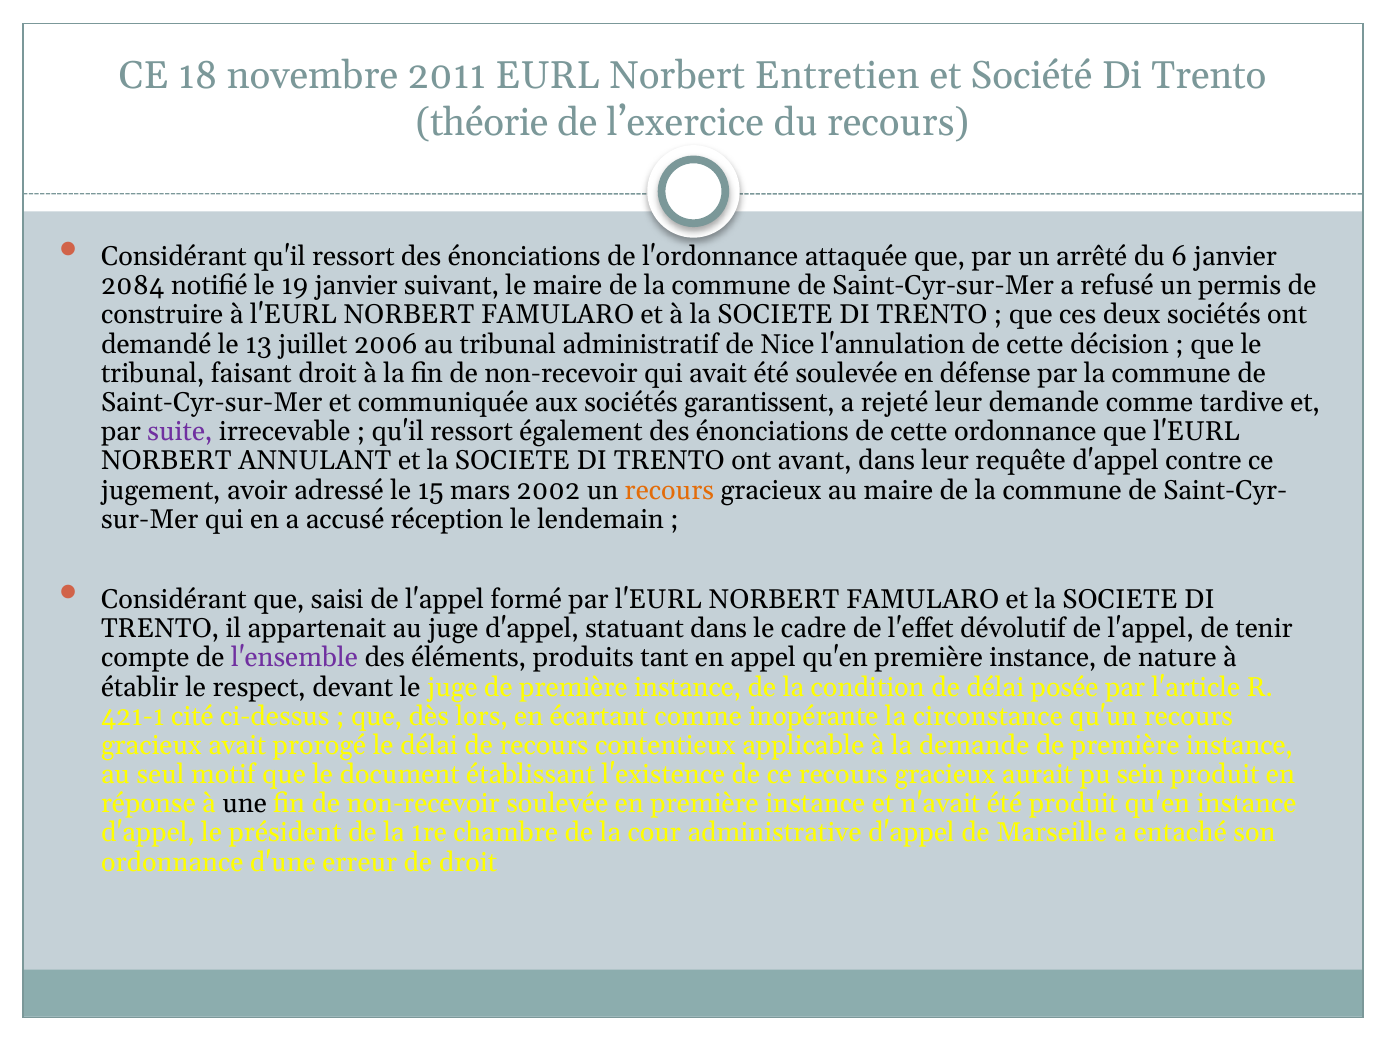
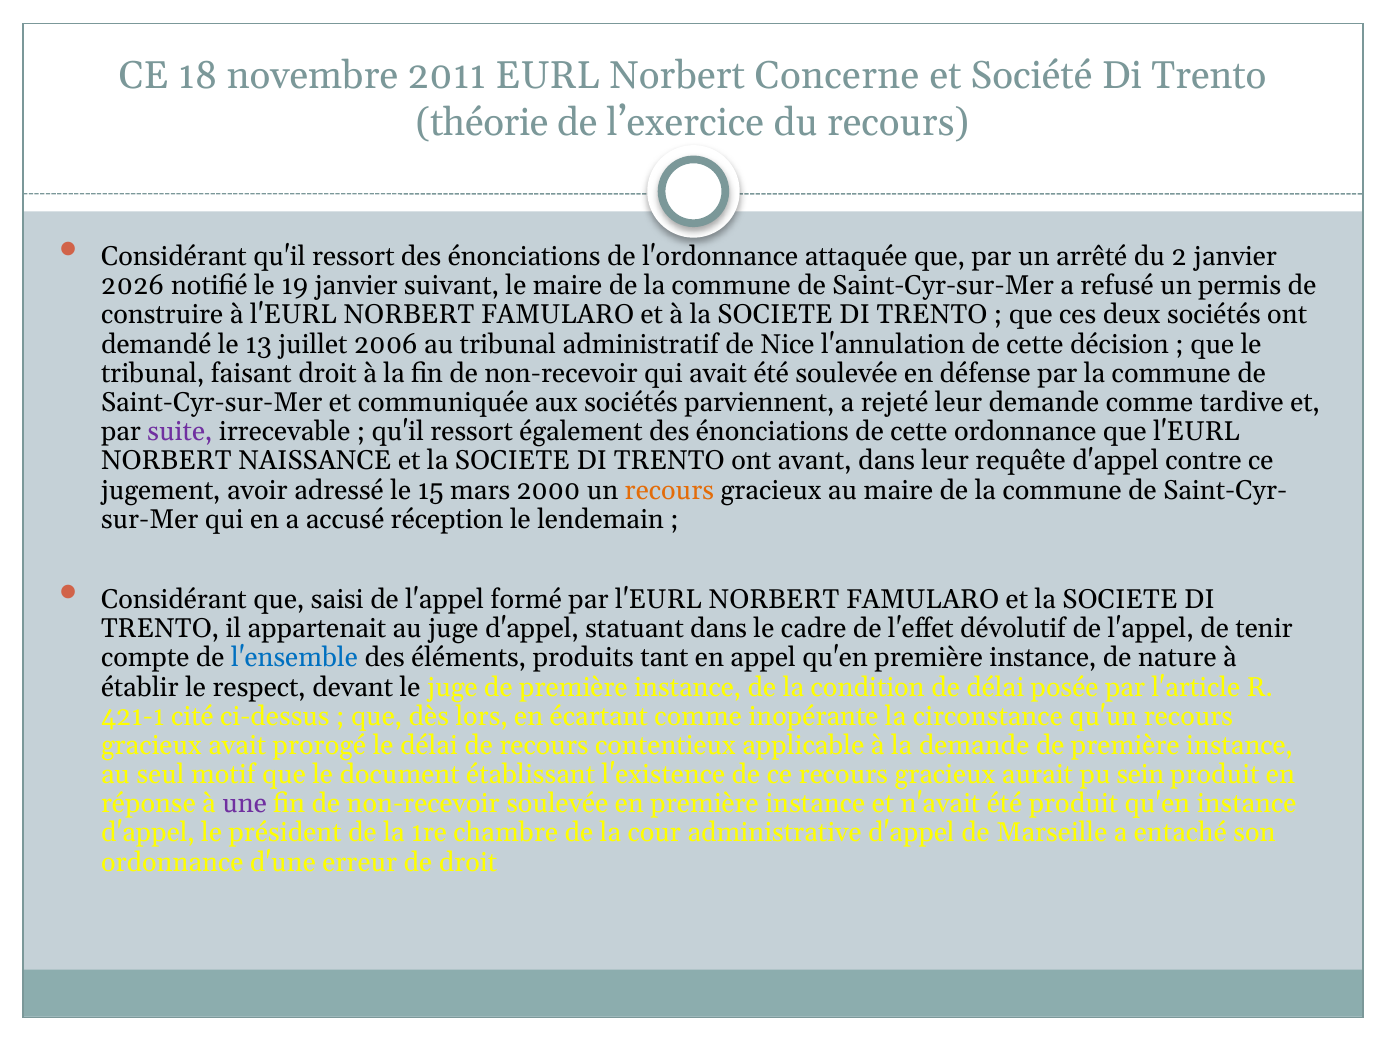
Entretien: Entretien -> Concerne
6: 6 -> 2
2084: 2084 -> 2026
garantissent: garantissent -> parviennent
ANNULANT: ANNULANT -> NAISSANCE
2002: 2002 -> 2000
l'ensemble colour: purple -> blue
une colour: black -> purple
